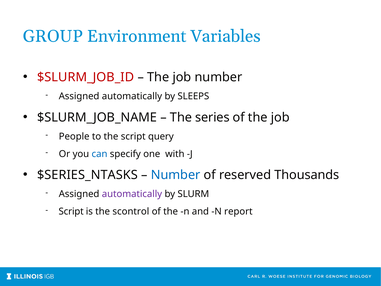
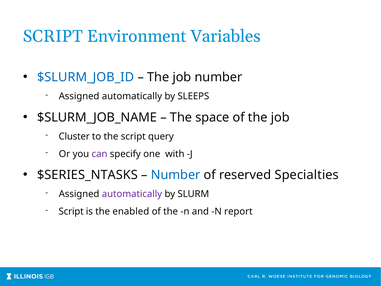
GROUP at (53, 36): GROUP -> SCRIPT
$SLURM_JOB_ID colour: red -> blue
series: series -> space
People: People -> Cluster
can colour: blue -> purple
Thousands: Thousands -> Specialties
scontrol: scontrol -> enabled
